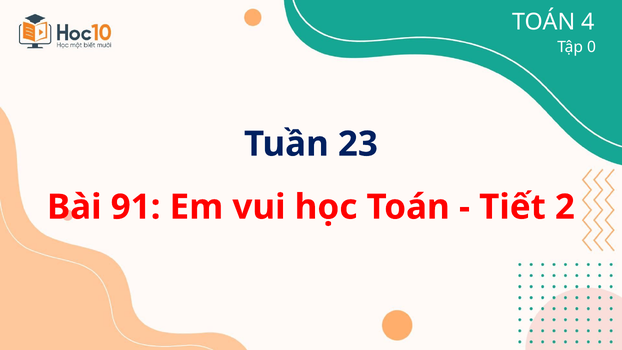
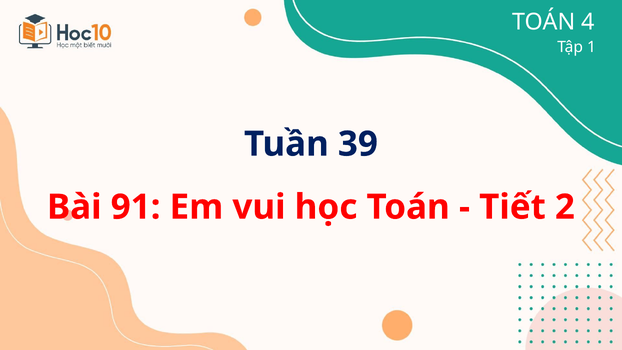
0: 0 -> 1
23: 23 -> 39
